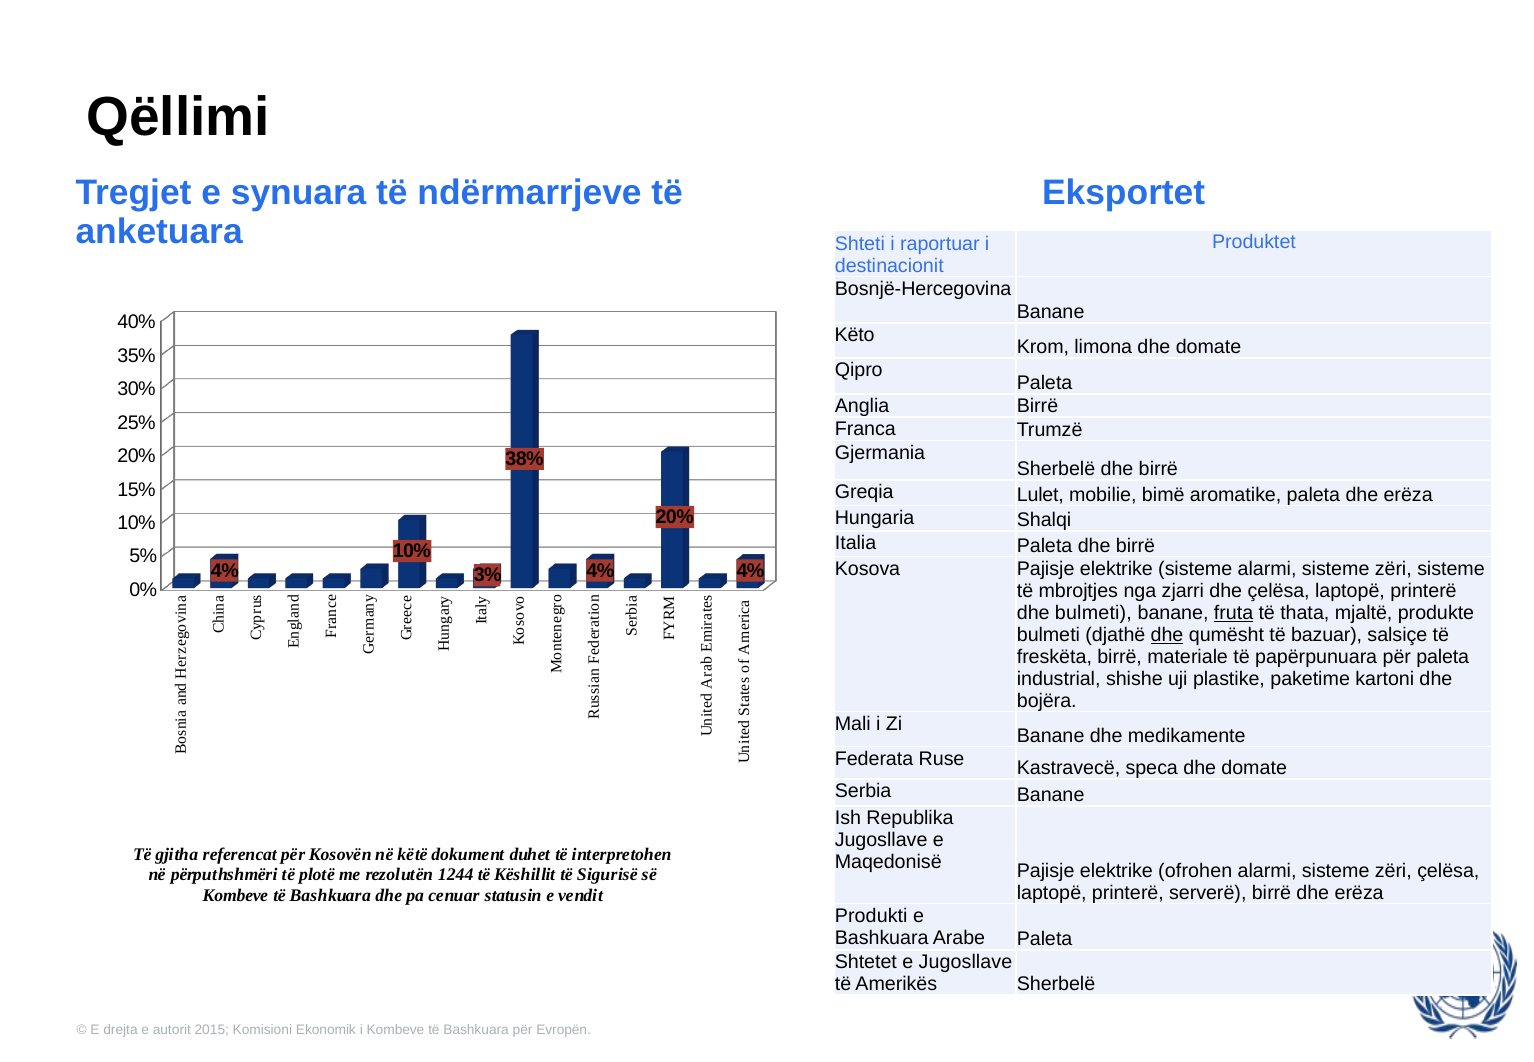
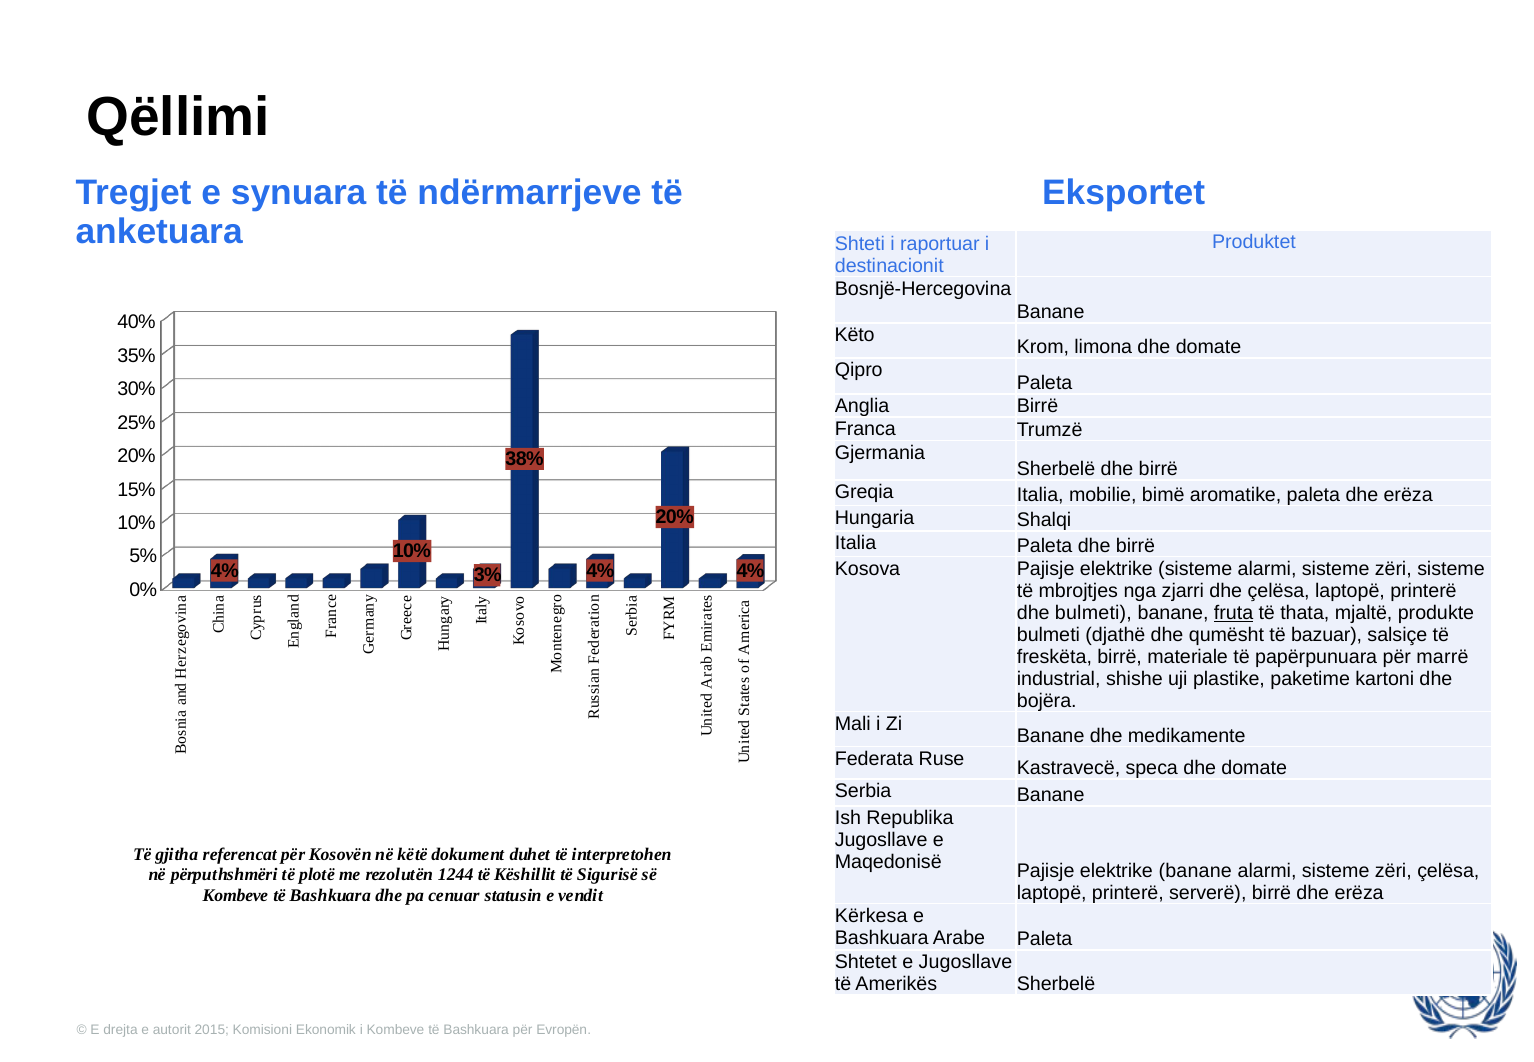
Greqia Lulet: Lulet -> Italia
dhe at (1167, 635) underline: present -> none
për paleta: paleta -> marrë
elektrike ofrohen: ofrohen -> banane
Produkti: Produkti -> Kërkesa
